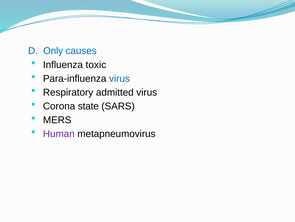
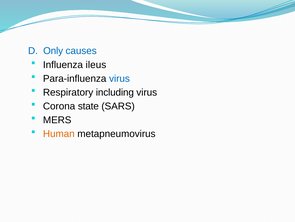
toxic: toxic -> ileus
admitted: admitted -> including
Human colour: purple -> orange
